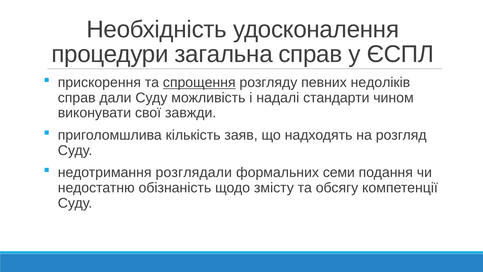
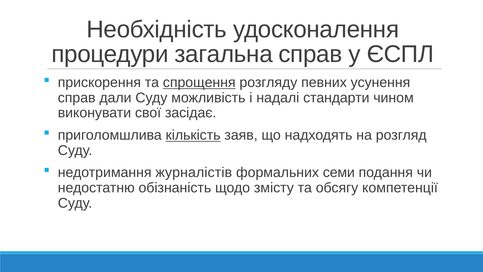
недоліків: недоліків -> усунення
завжди: завжди -> засідає
кількість underline: none -> present
розглядали: розглядали -> журналістів
